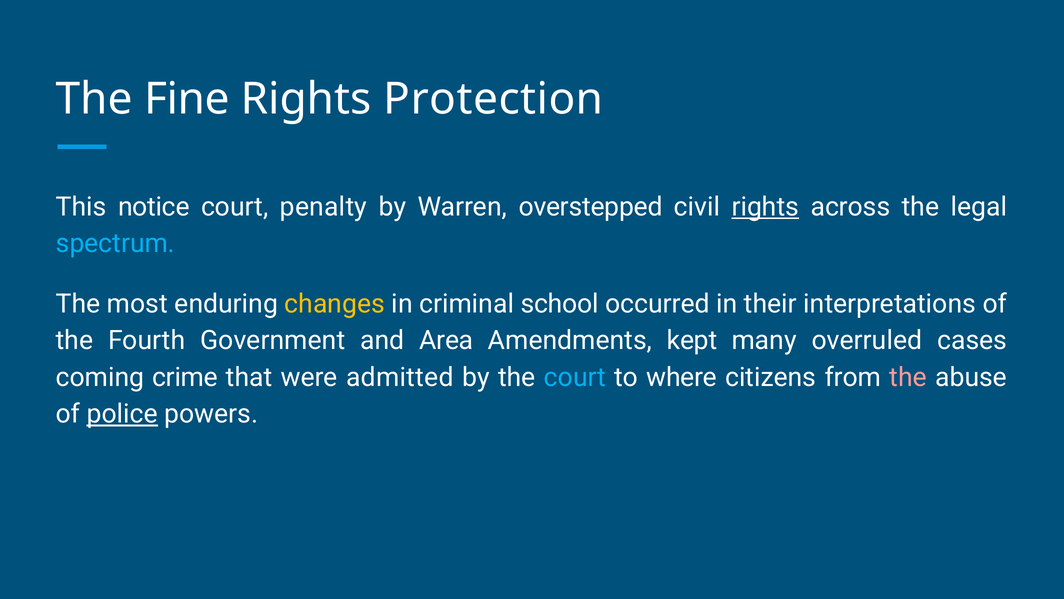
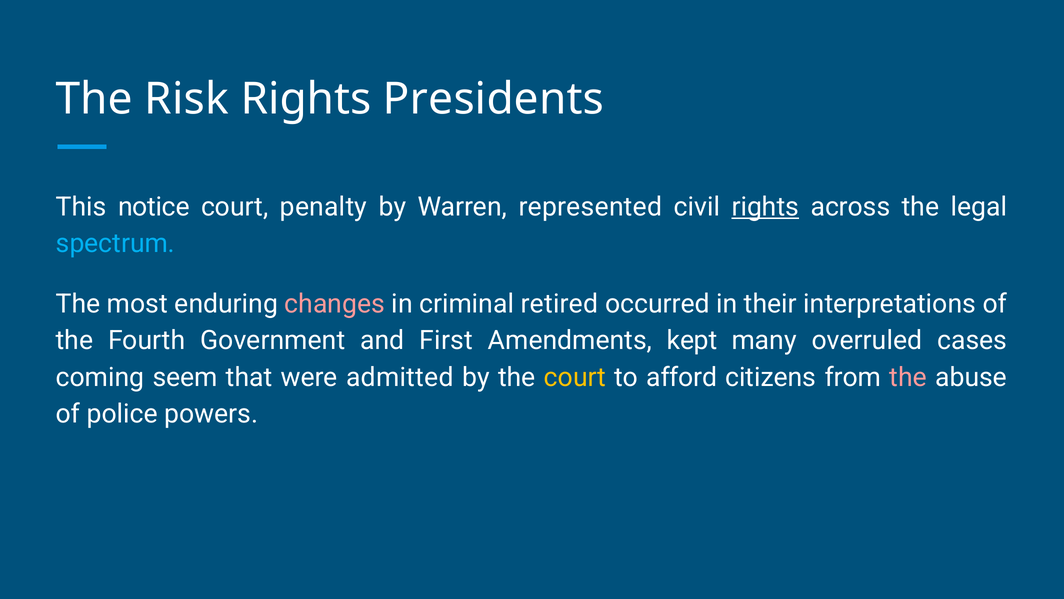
Fine: Fine -> Risk
Protection: Protection -> Presidents
overstepped: overstepped -> represented
changes colour: yellow -> pink
school: school -> retired
Area: Area -> First
crime: crime -> seem
court at (575, 377) colour: light blue -> yellow
where: where -> afford
police underline: present -> none
